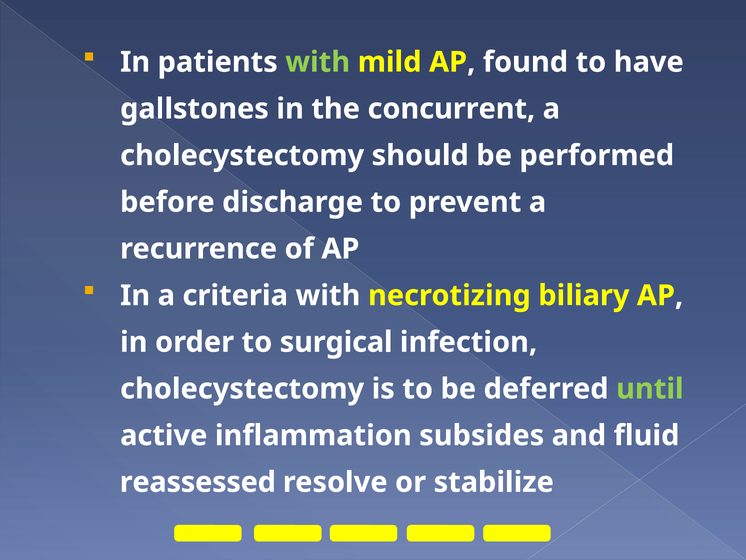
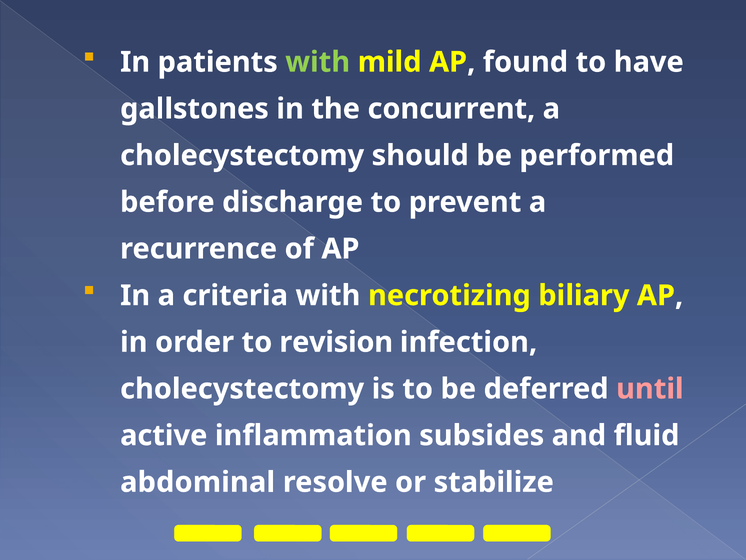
surgical: surgical -> revision
until colour: light green -> pink
reassessed: reassessed -> abdominal
